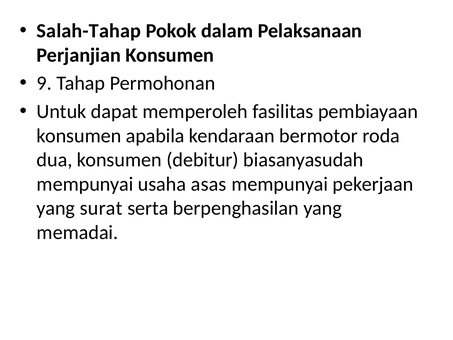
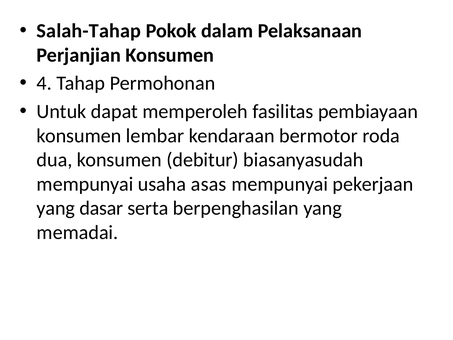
9: 9 -> 4
apabila: apabila -> lembar
surat: surat -> dasar
